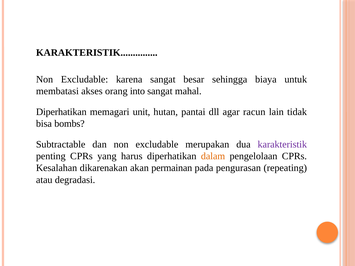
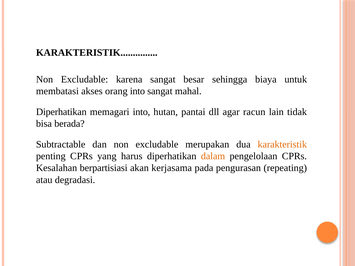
memagari unit: unit -> into
bombs: bombs -> berada
karakteristik at (282, 144) colour: purple -> orange
dikarenakan: dikarenakan -> berpartisiasi
permainan: permainan -> kerjasama
